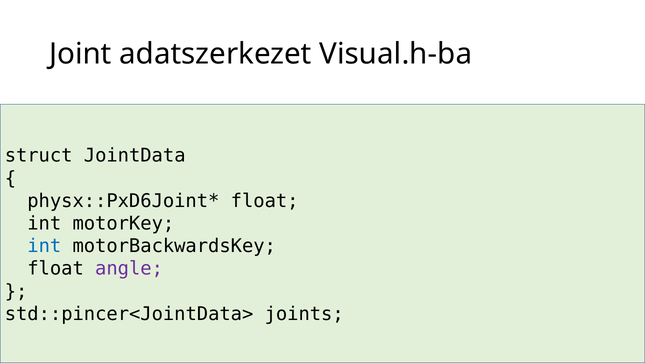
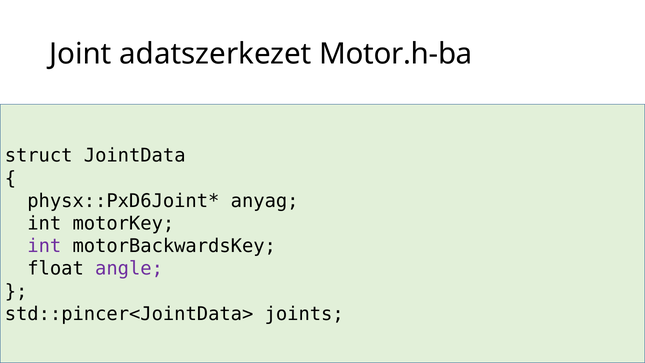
Visual.h-ba: Visual.h-ba -> Motor.h-ba
float at (265, 201): float -> anyag
int at (44, 246) colour: blue -> purple
